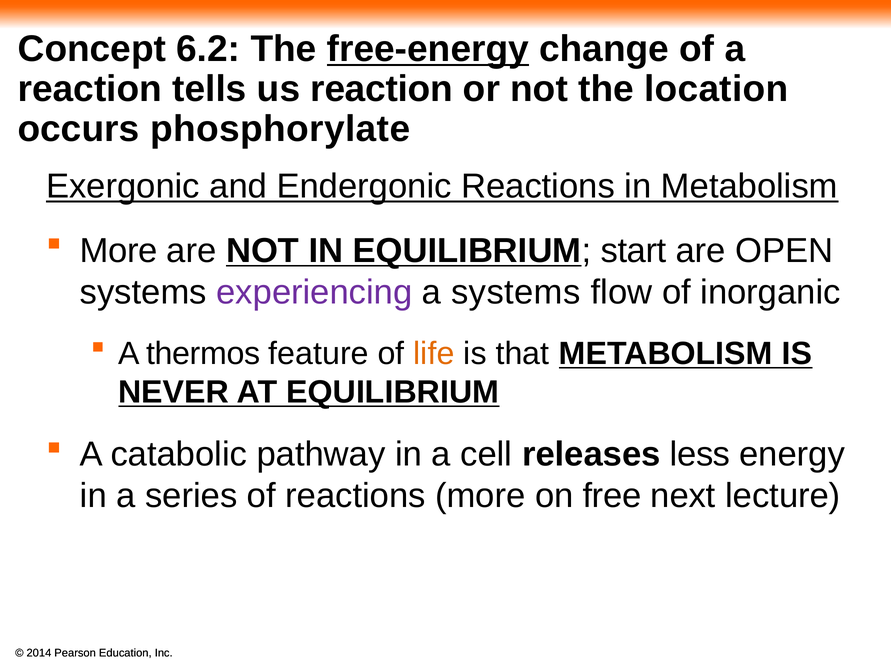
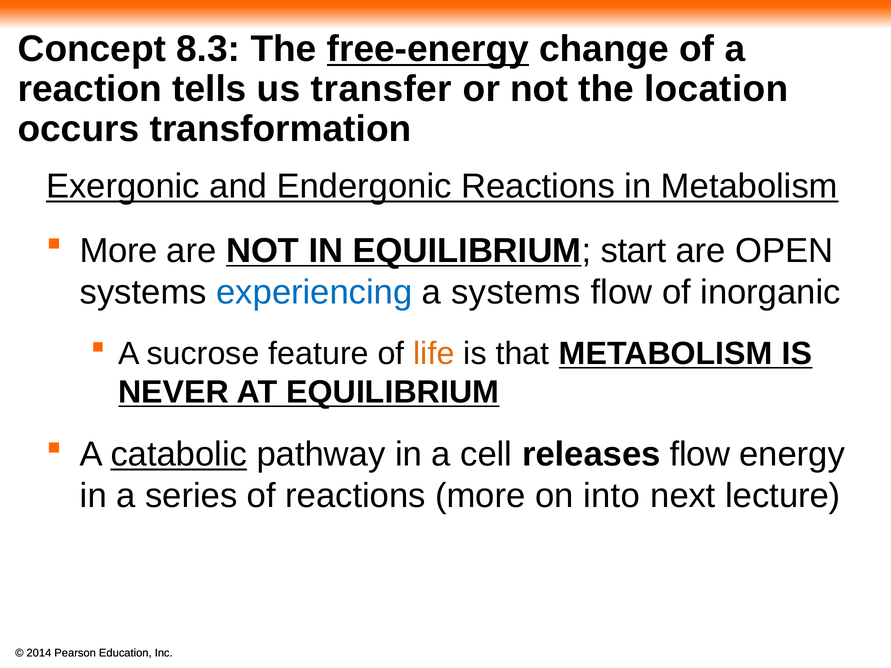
6.2: 6.2 -> 8.3
us reaction: reaction -> transfer
phosphorylate: phosphorylate -> transformation
experiencing colour: purple -> blue
thermos: thermos -> sucrose
catabolic underline: none -> present
releases less: less -> flow
free: free -> into
